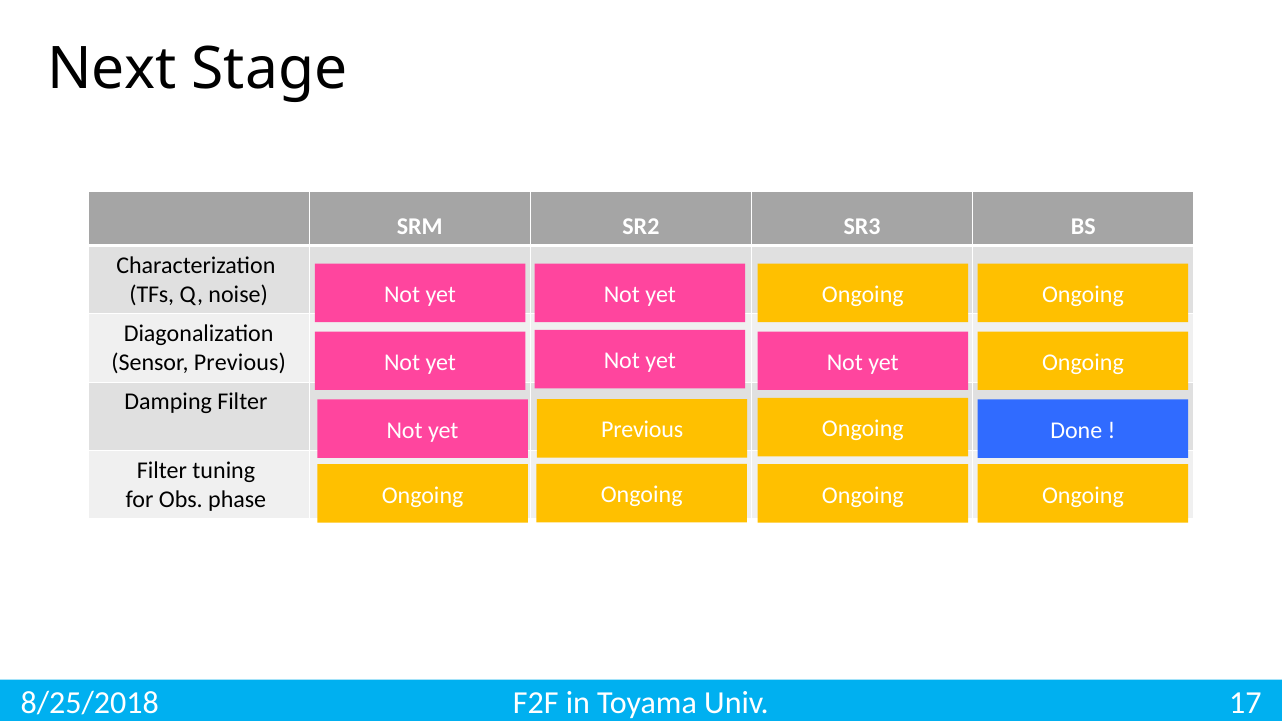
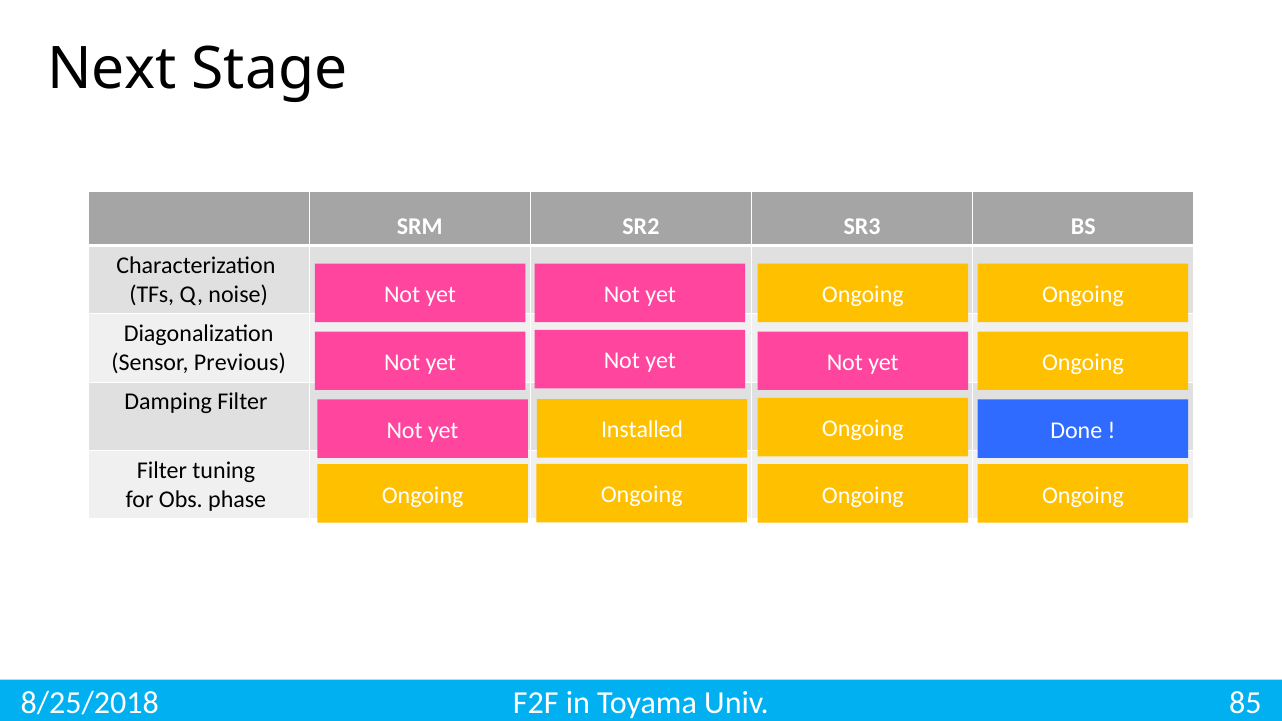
Previous at (642, 430): Previous -> Installed
17: 17 -> 85
